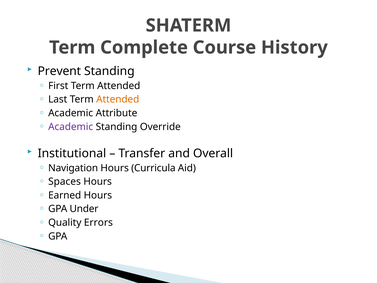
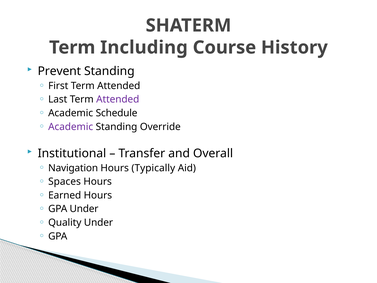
Complete: Complete -> Including
Attended at (118, 99) colour: orange -> purple
Attribute: Attribute -> Schedule
Curricula: Curricula -> Typically
Quality Errors: Errors -> Under
